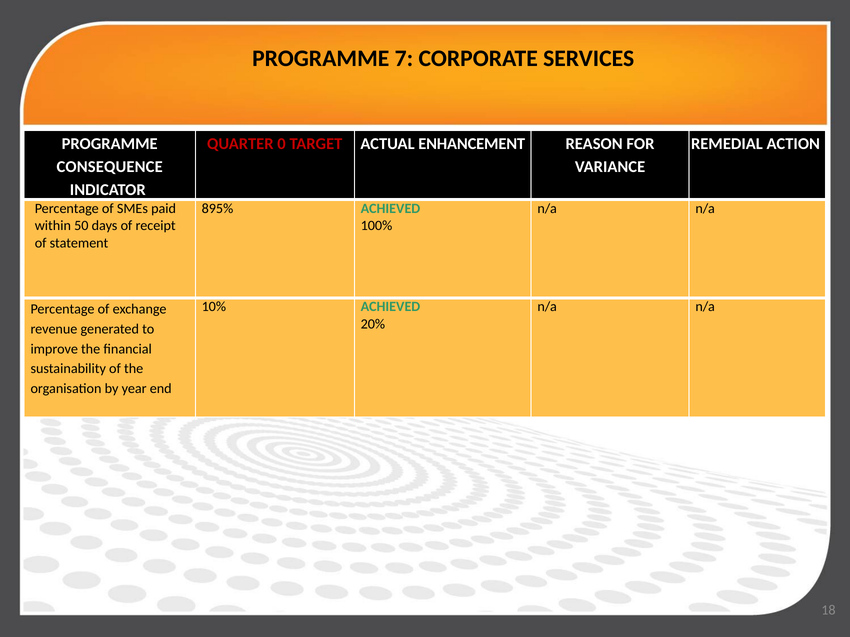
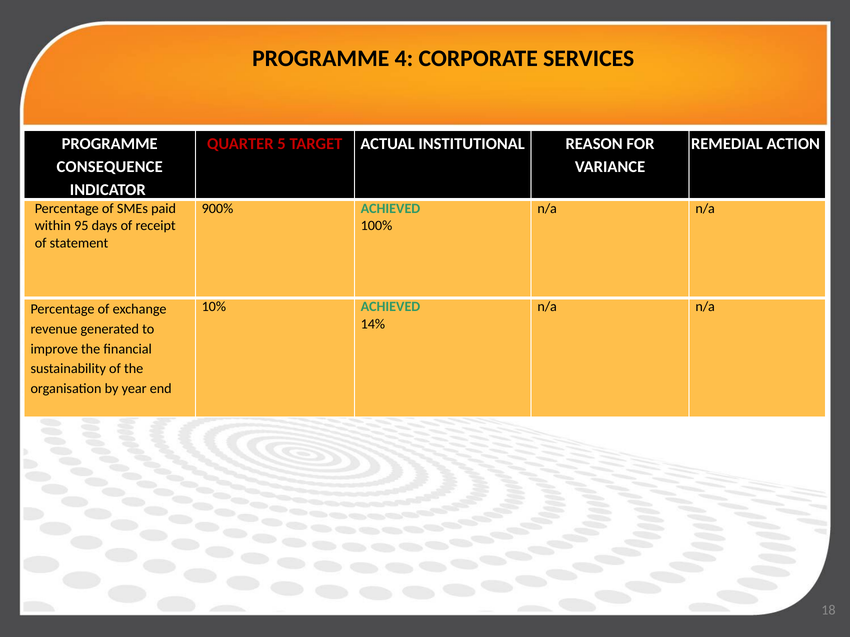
7: 7 -> 4
0: 0 -> 5
ENHANCEMENT: ENHANCEMENT -> INSTITUTIONAL
895%: 895% -> 900%
50: 50 -> 95
20%: 20% -> 14%
